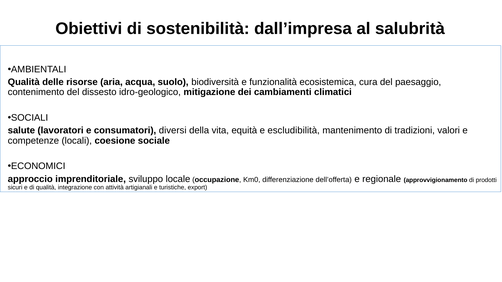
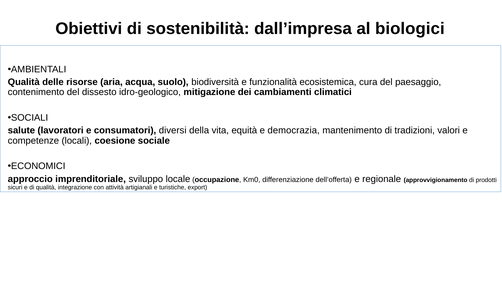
salubrità: salubrità -> biologici
escludibilità: escludibilità -> democrazia
